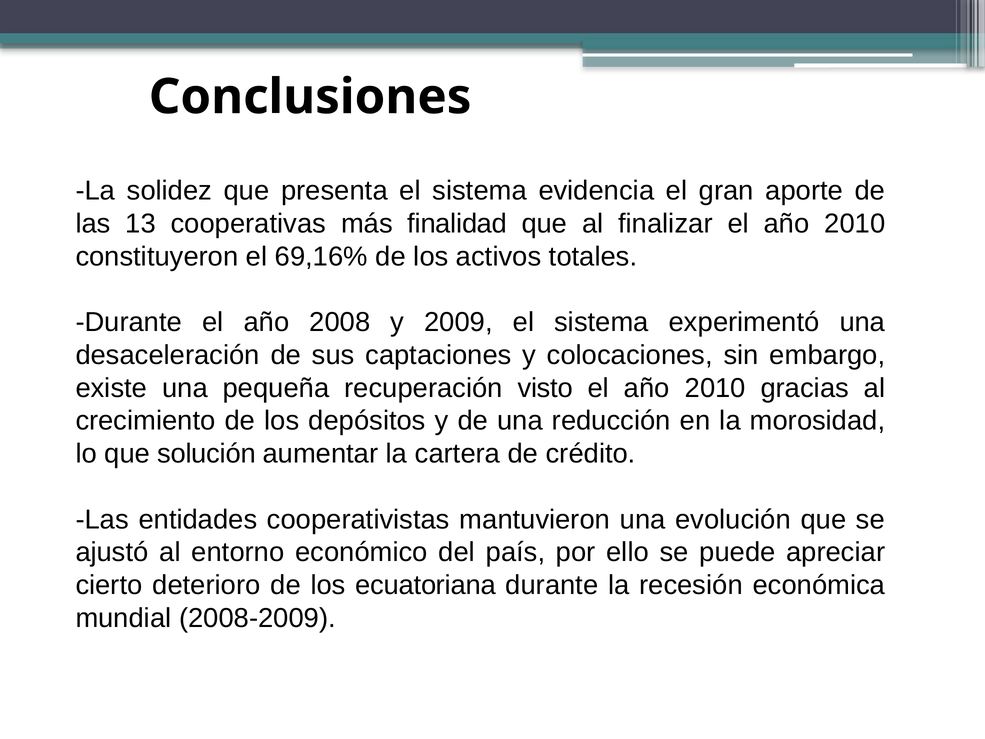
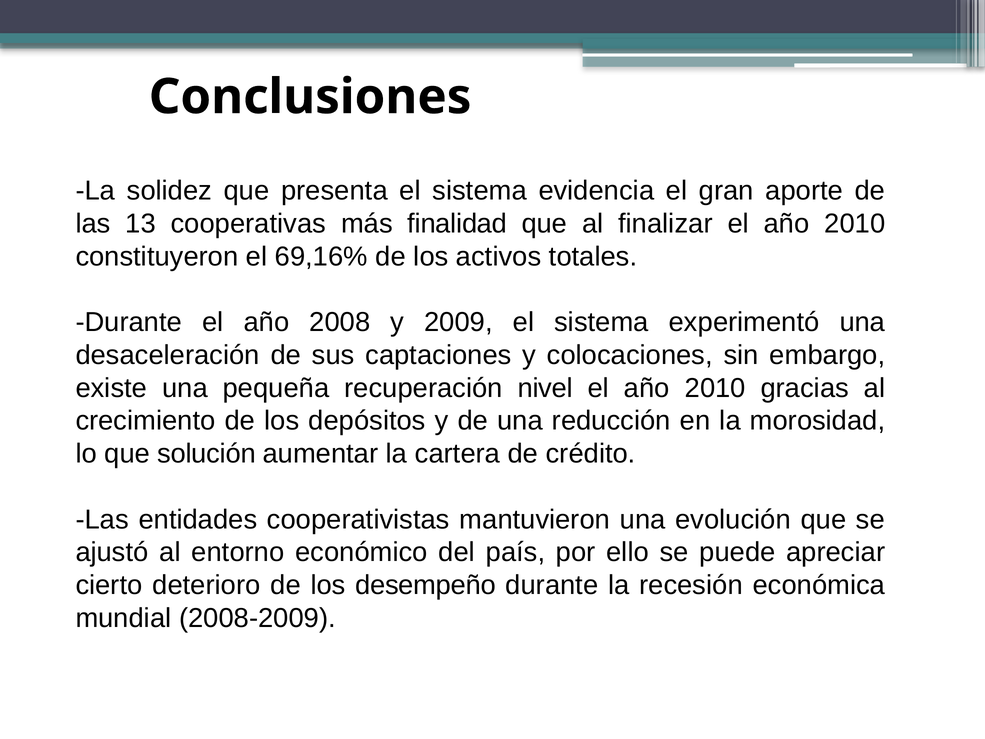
visto: visto -> nivel
ecuatoriana: ecuatoriana -> desempeño
